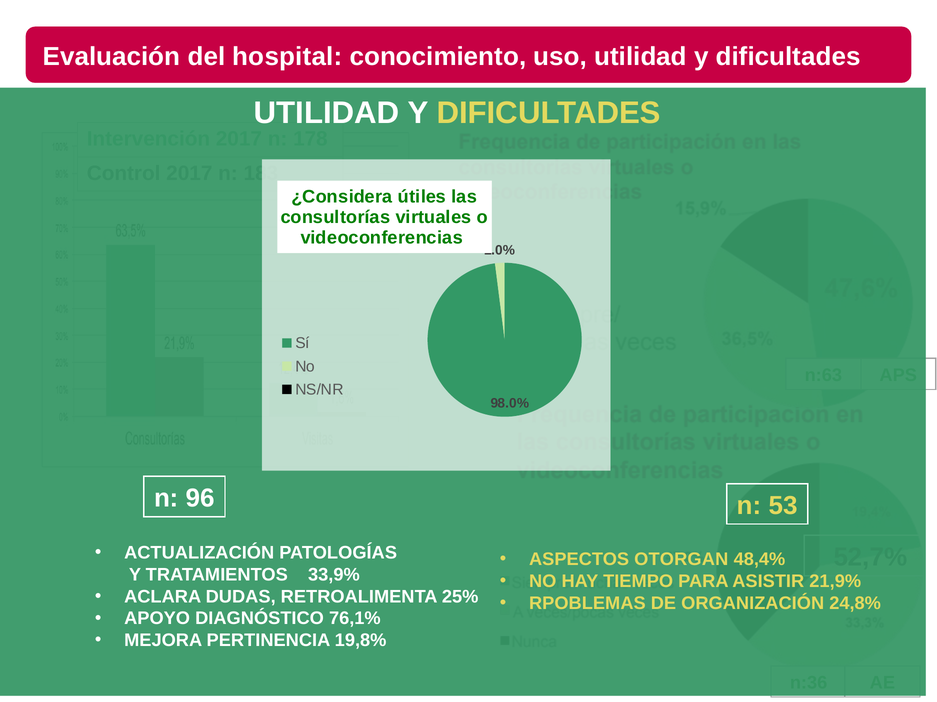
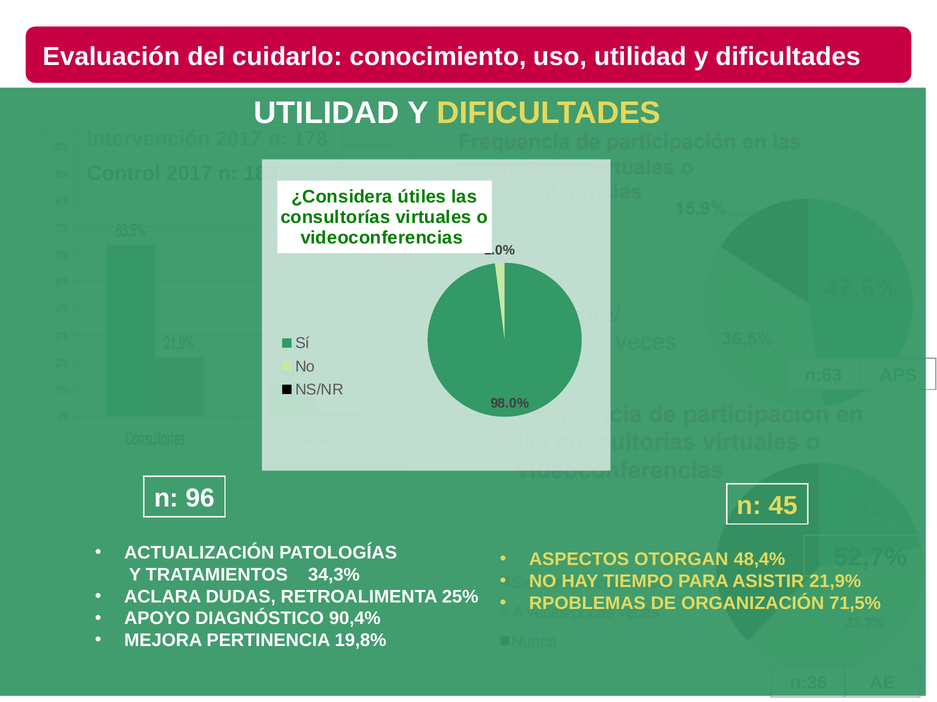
hospital: hospital -> cuidarlo
53: 53 -> 45
33,9%: 33,9% -> 34,3%
24,8%: 24,8% -> 71,5%
76,1%: 76,1% -> 90,4%
